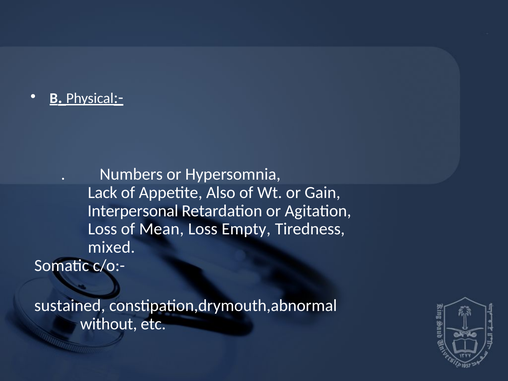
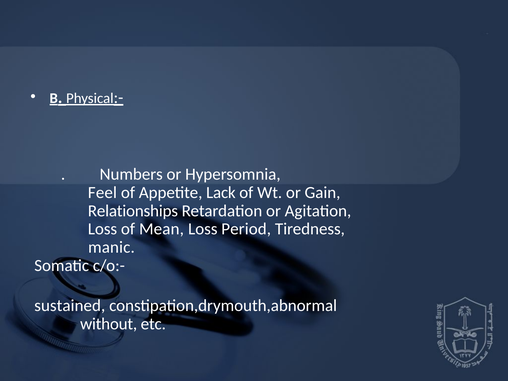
Lack: Lack -> Feel
Also: Also -> Lack
Interpersonal: Interpersonal -> Relationships
Empty: Empty -> Period
mixed: mixed -> manic
